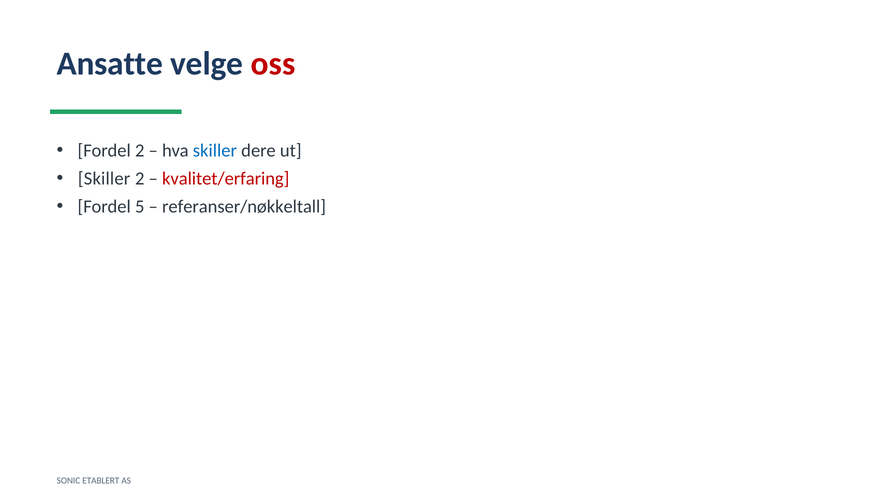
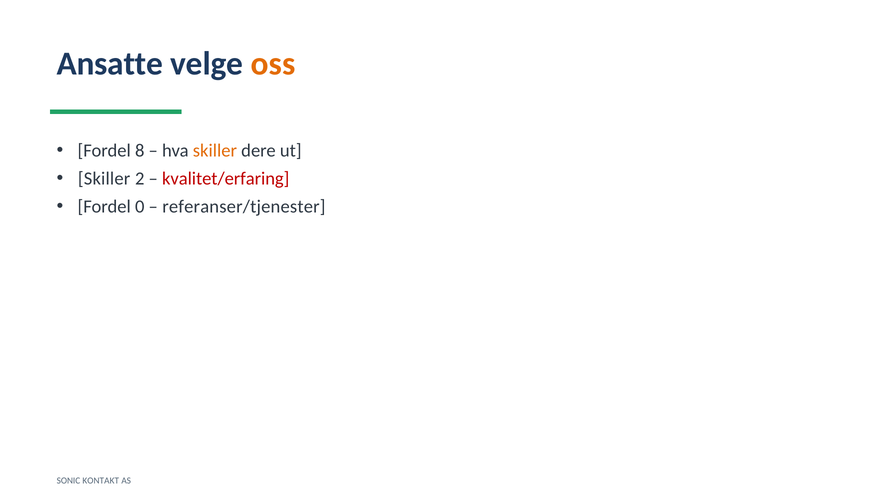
oss colour: red -> orange
Fordel 2: 2 -> 8
skiller at (215, 151) colour: blue -> orange
5: 5 -> 0
referanser/nøkkeltall: referanser/nøkkeltall -> referanser/tjenester
ETABLERT: ETABLERT -> KONTAKT
